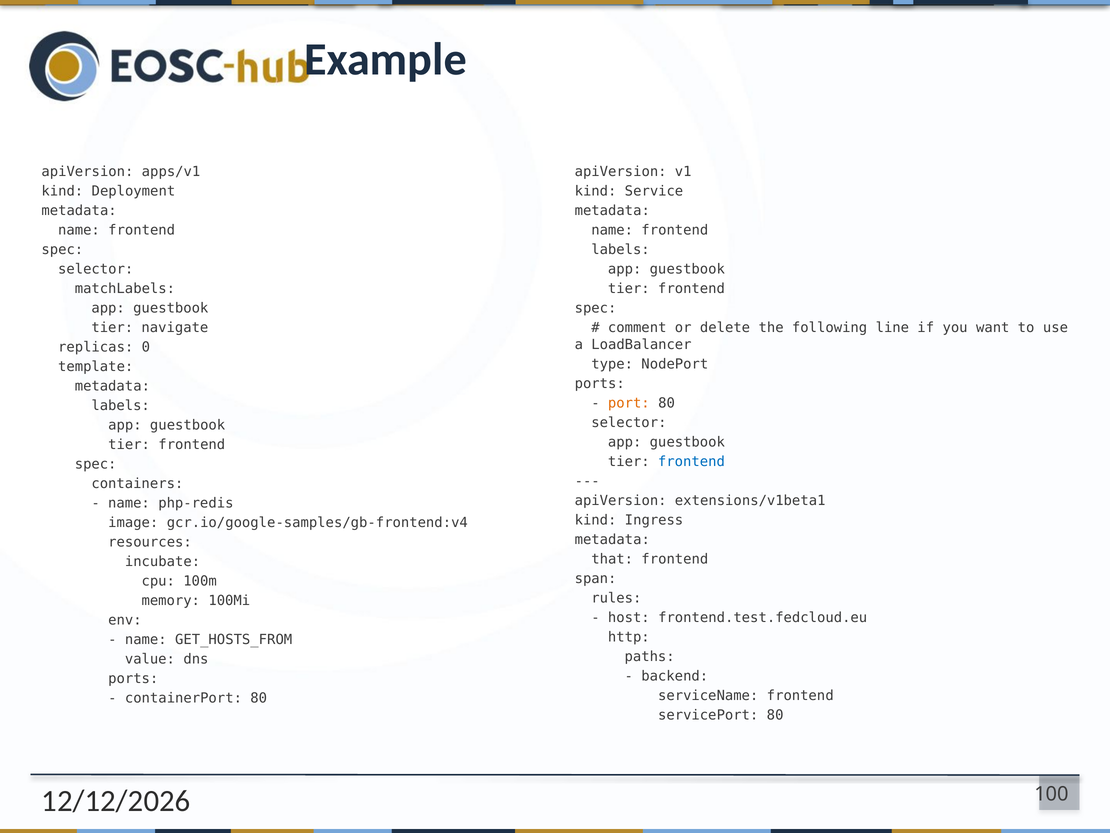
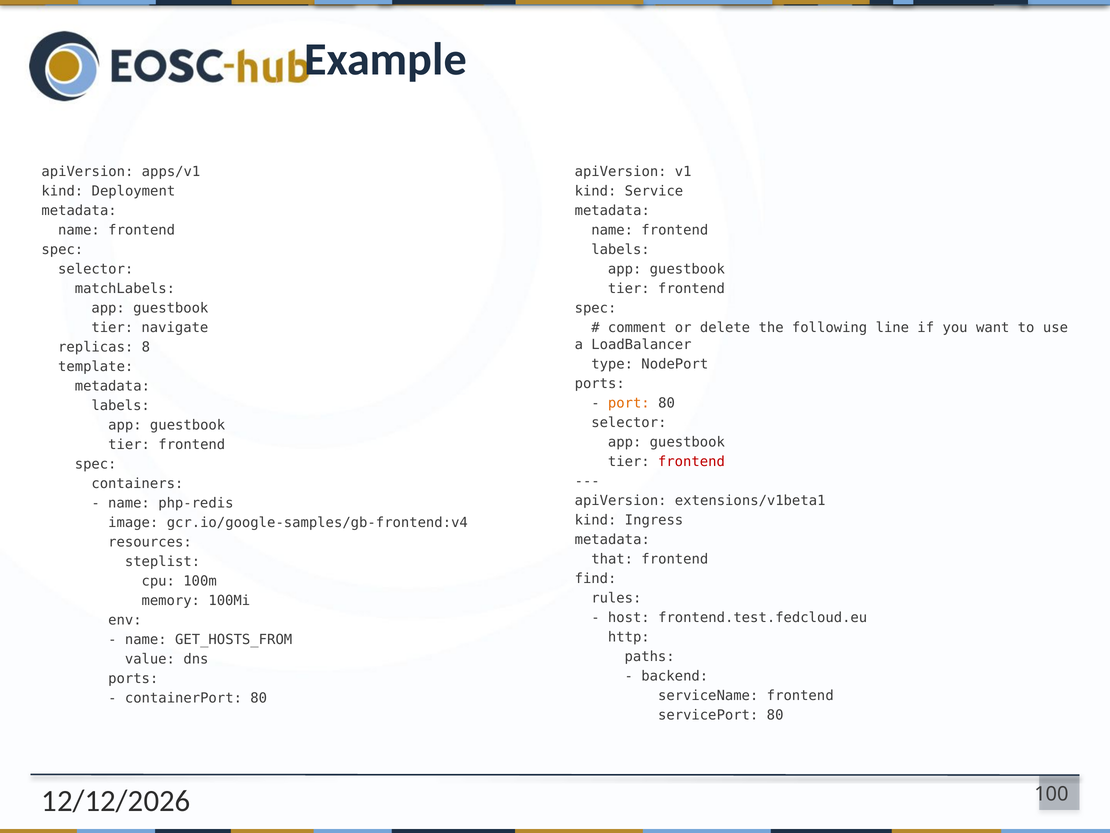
0: 0 -> 8
frontend at (691, 461) colour: blue -> red
incubate: incubate -> steplist
span: span -> find
